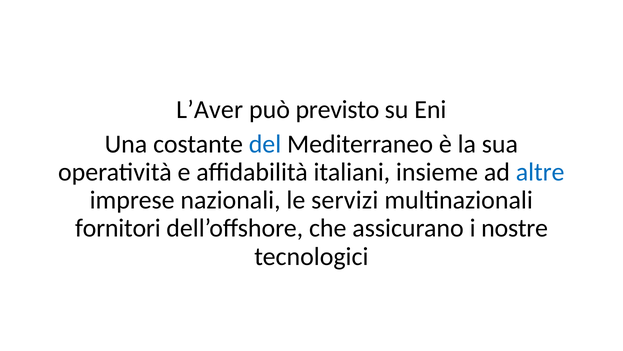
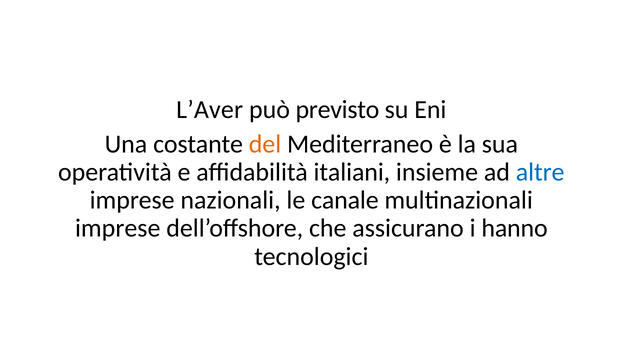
del colour: blue -> orange
servizi: servizi -> canale
fornitori at (118, 228): fornitori -> imprese
nostre: nostre -> hanno
